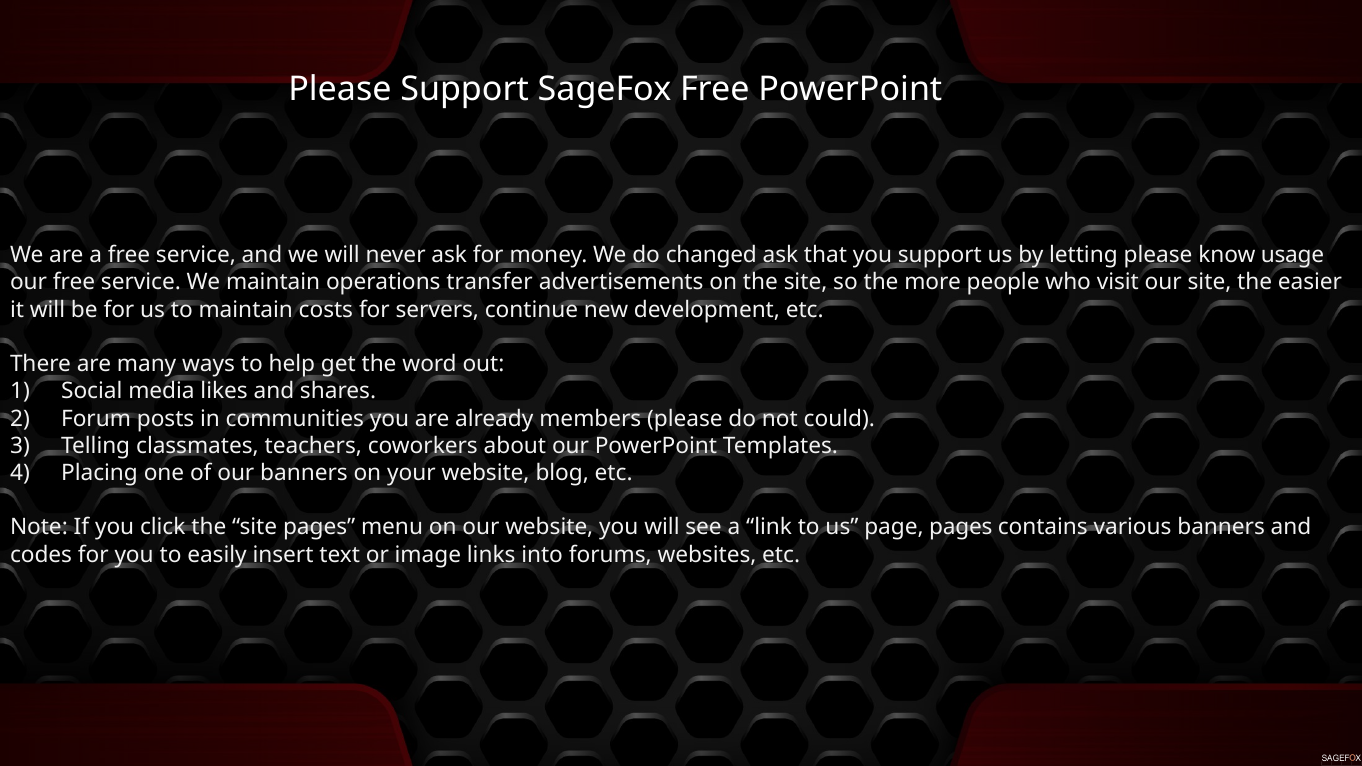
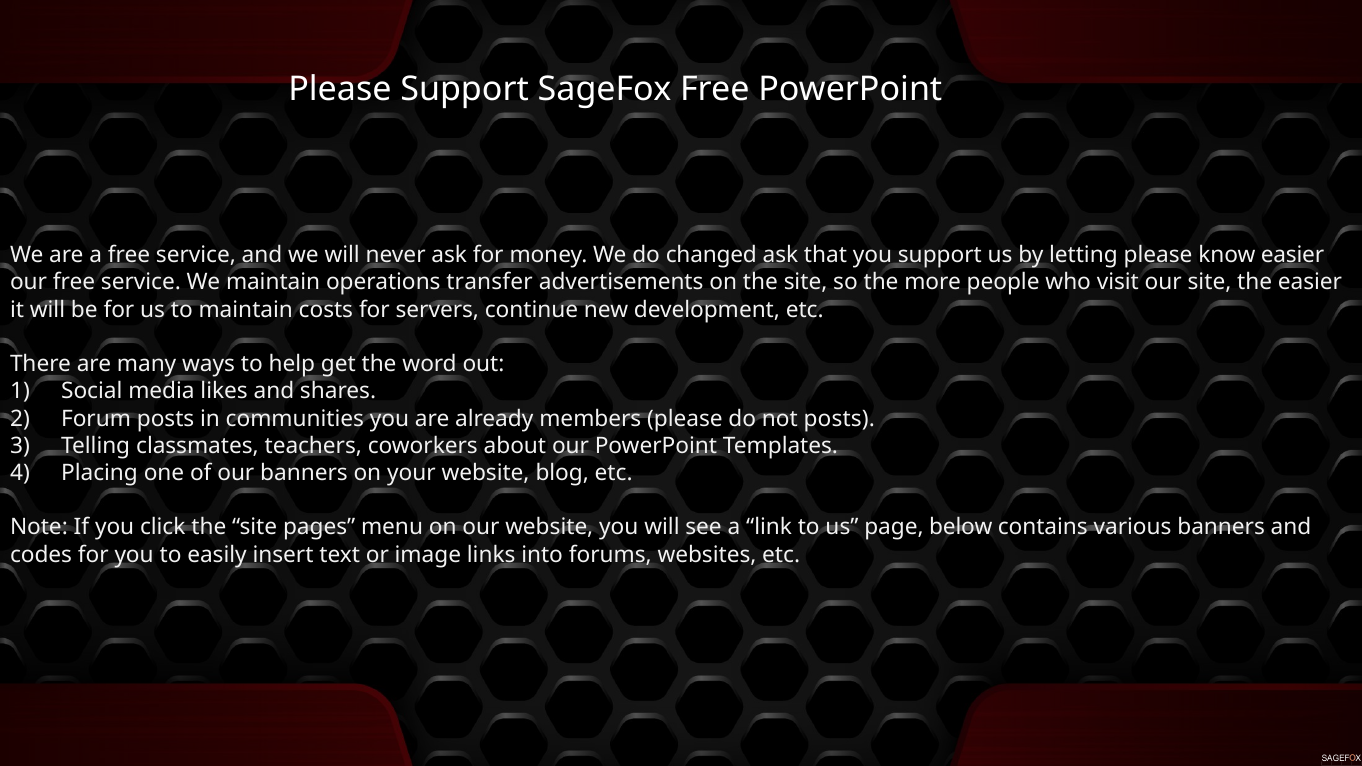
know usage: usage -> easier
not could: could -> posts
page pages: pages -> below
